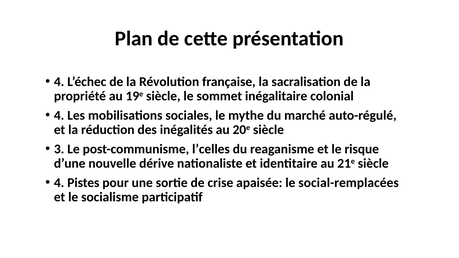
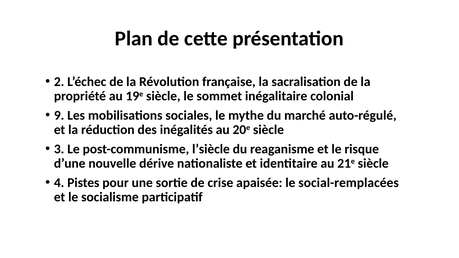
4 at (59, 82): 4 -> 2
4 at (59, 115): 4 -> 9
l’celles: l’celles -> l’siècle
